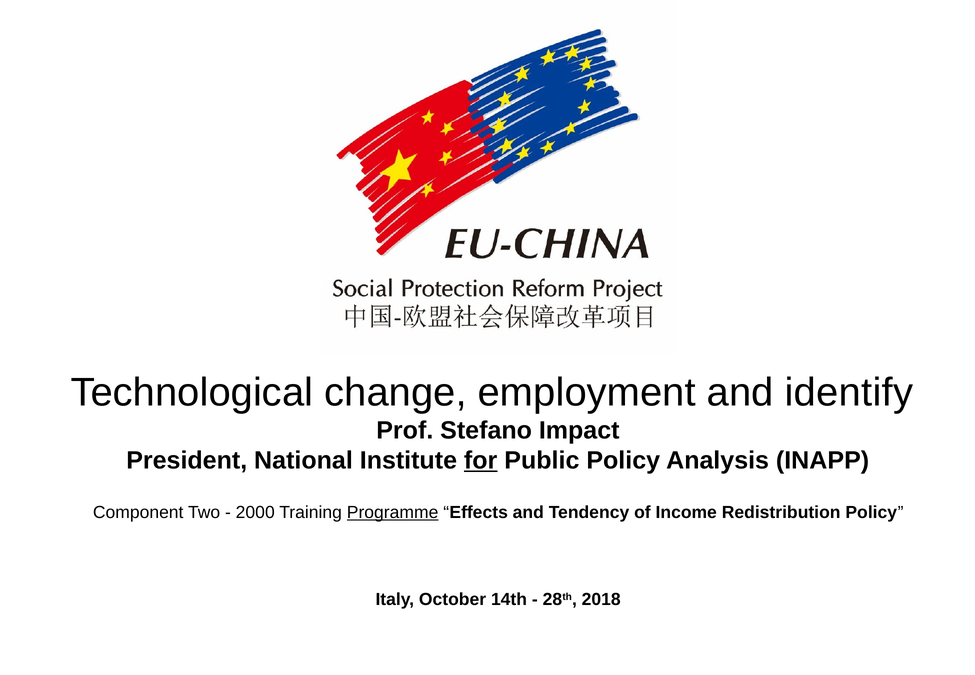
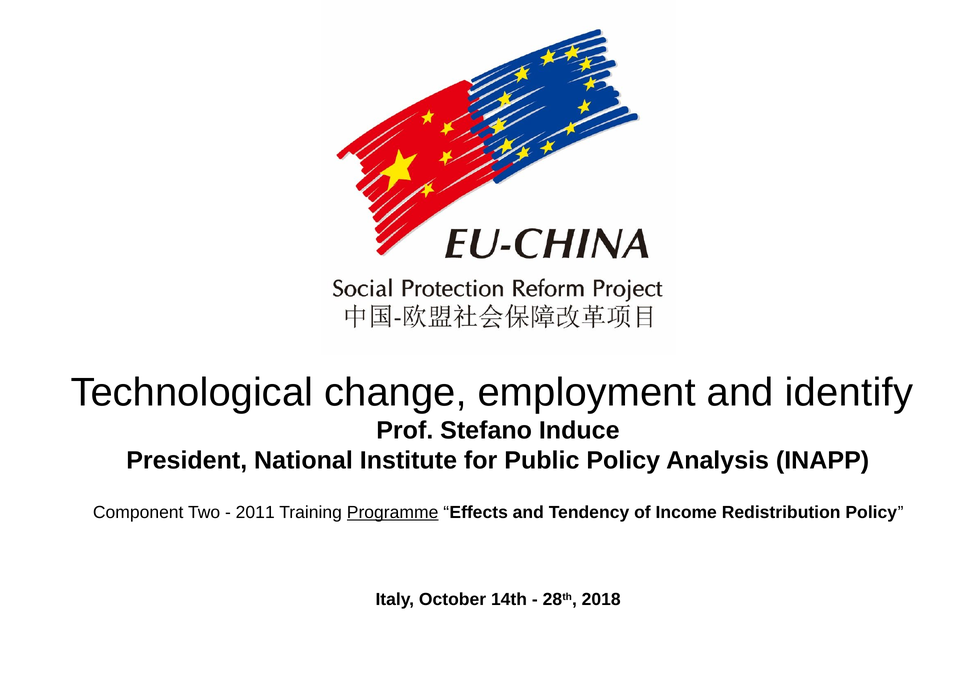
Impact: Impact -> Induce
for underline: present -> none
2000: 2000 -> 2011
